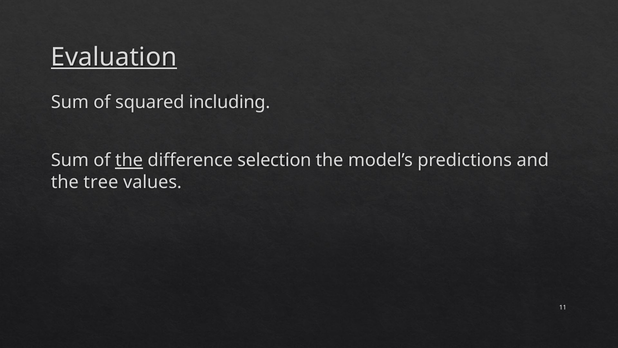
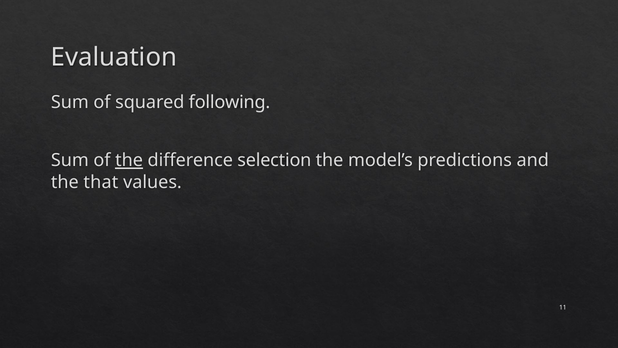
Evaluation underline: present -> none
including: including -> following
tree: tree -> that
